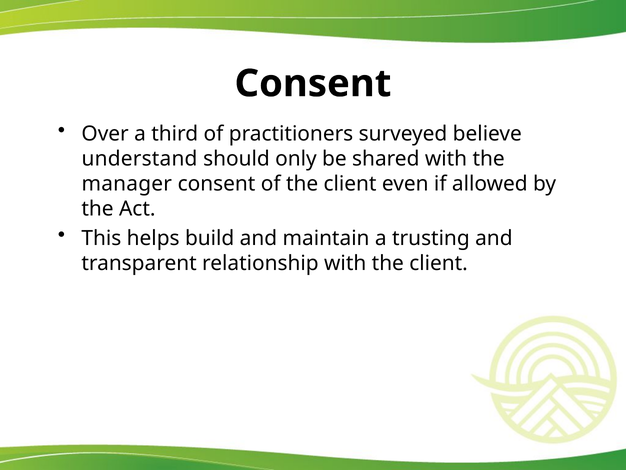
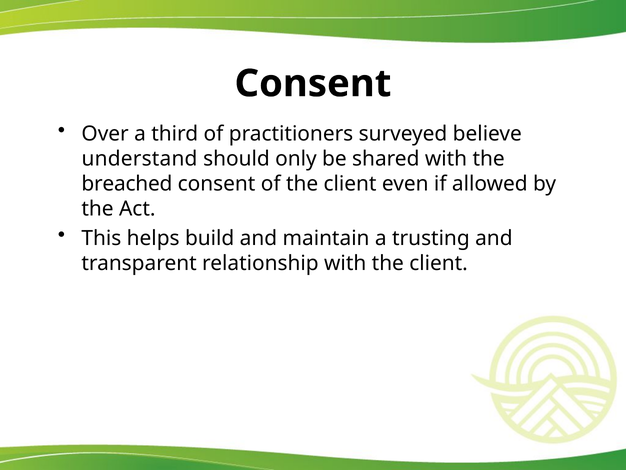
manager: manager -> breached
